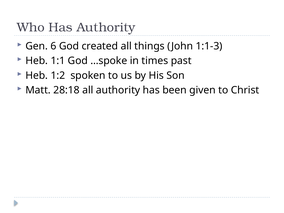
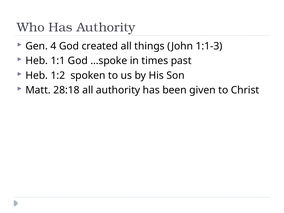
6: 6 -> 4
